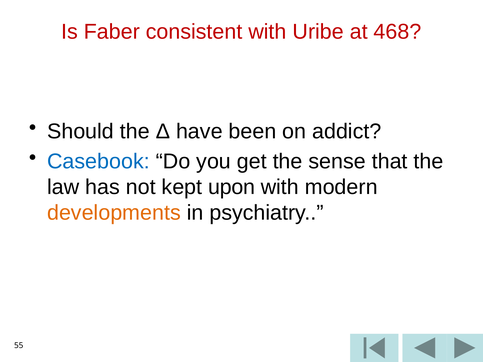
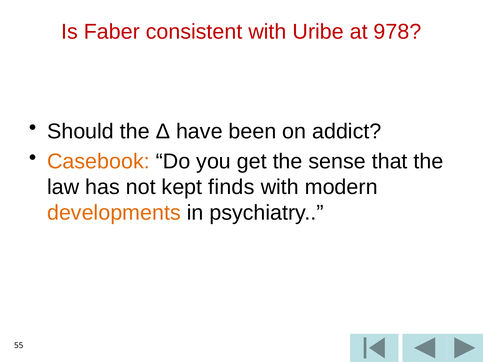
468: 468 -> 978
Casebook colour: blue -> orange
upon: upon -> finds
